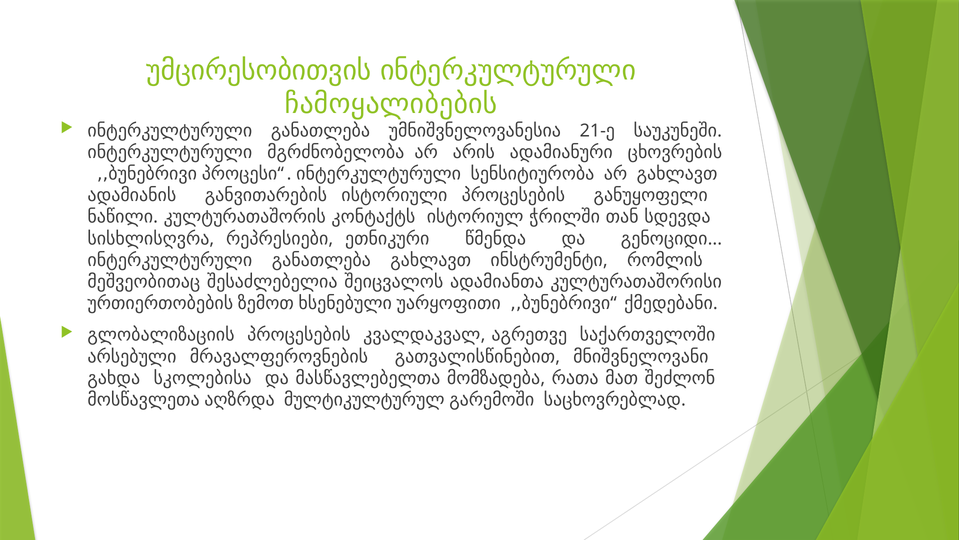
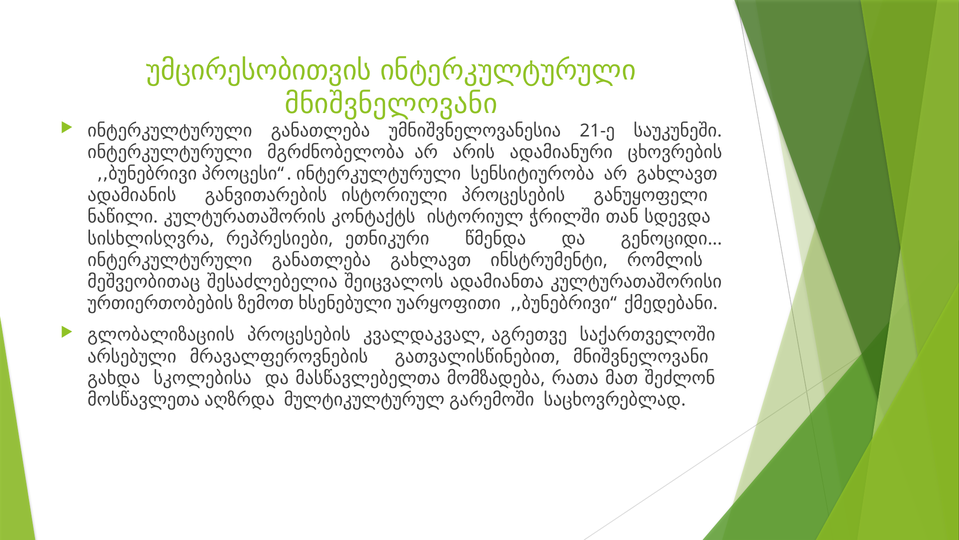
ჩამოყალიბების at (391, 104): ჩამოყალიბების -> მნიშვნელოვანი
